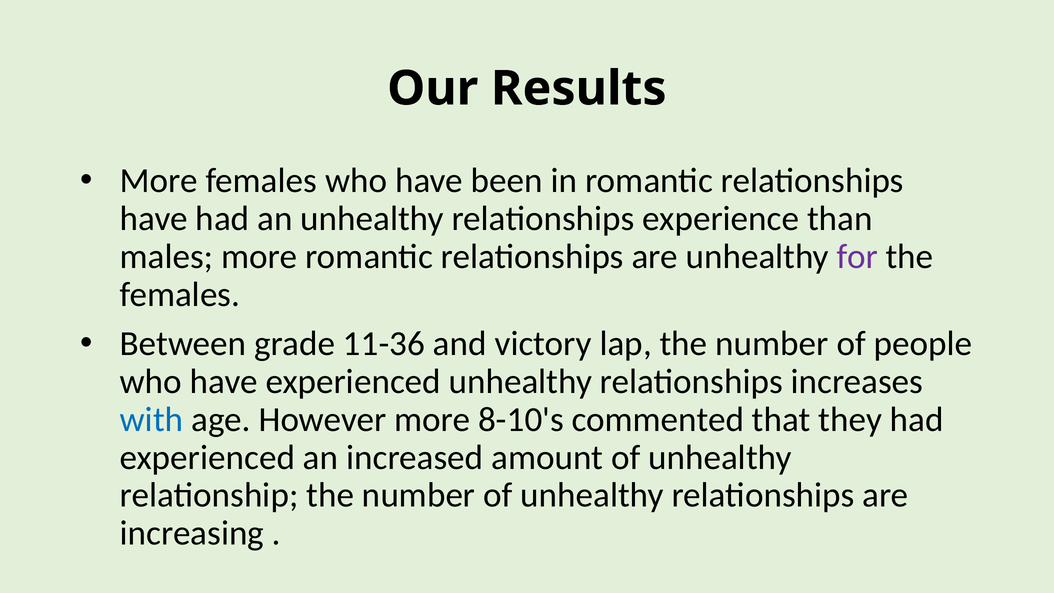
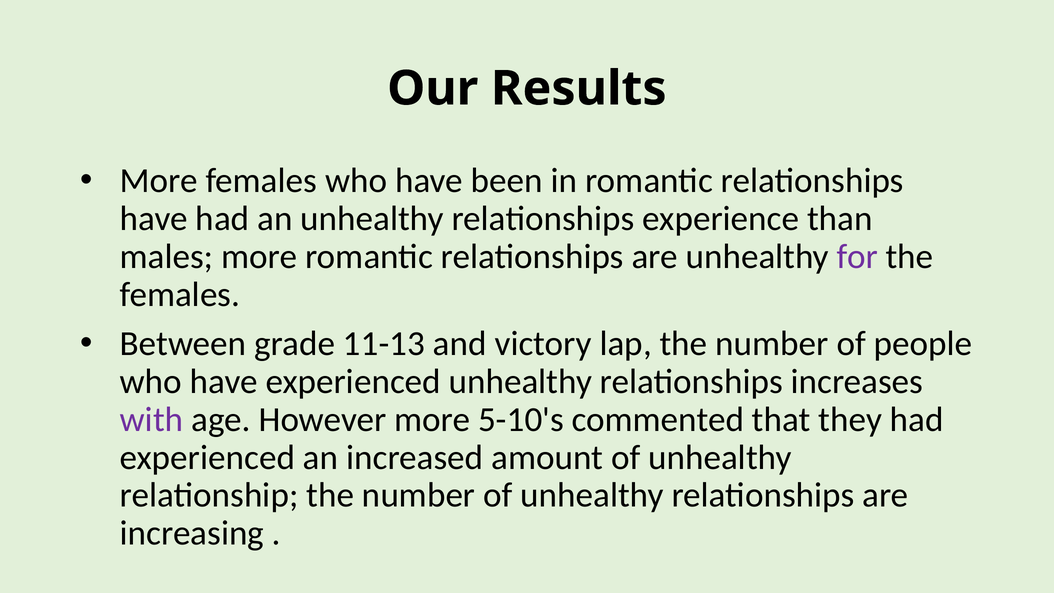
11-36: 11-36 -> 11-13
with colour: blue -> purple
8-10's: 8-10's -> 5-10's
